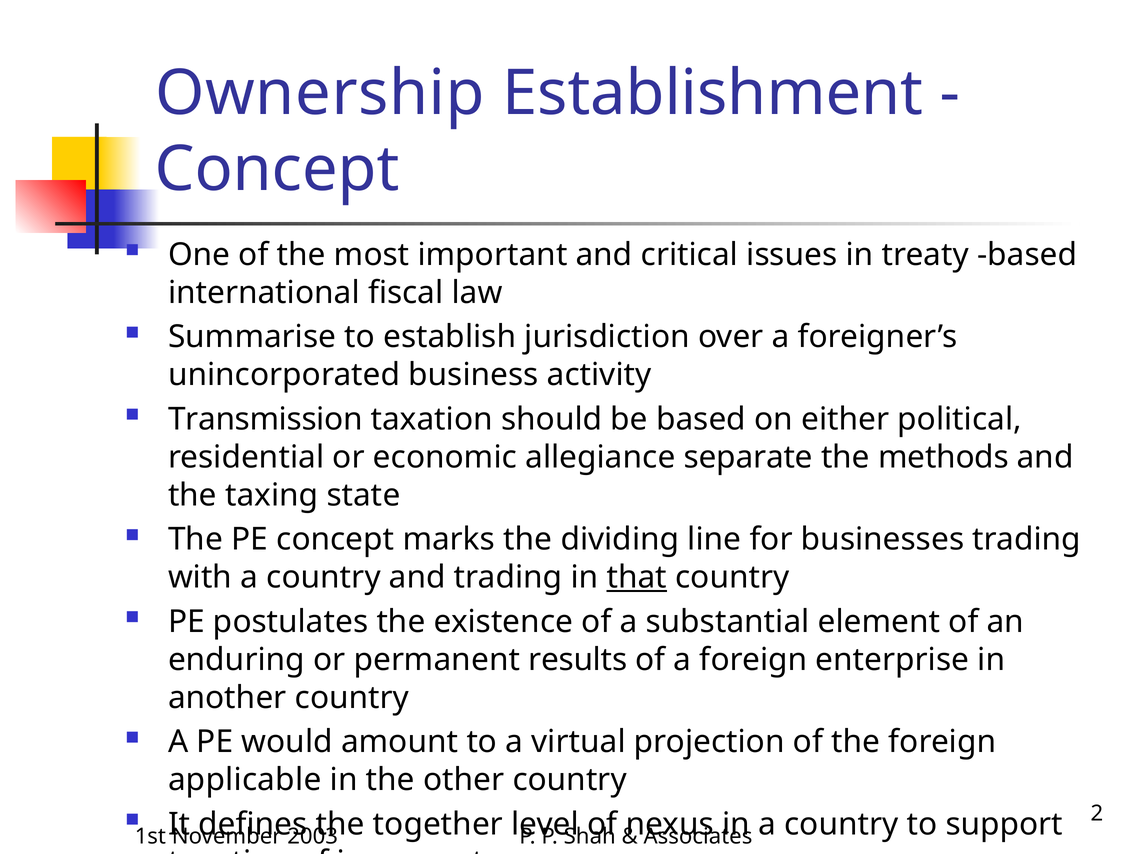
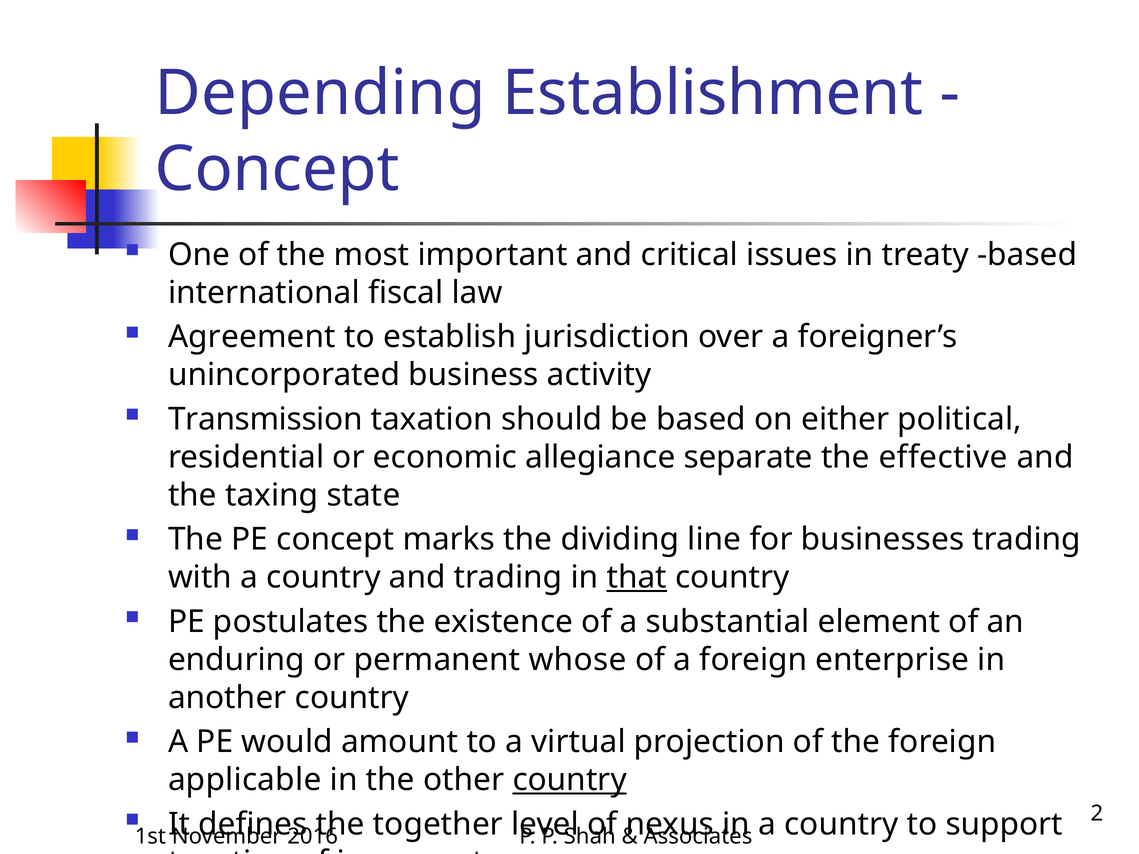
Ownership: Ownership -> Depending
Summarise: Summarise -> Agreement
methods: methods -> effective
results: results -> whose
country at (570, 780) underline: none -> present
2003: 2003 -> 2016
